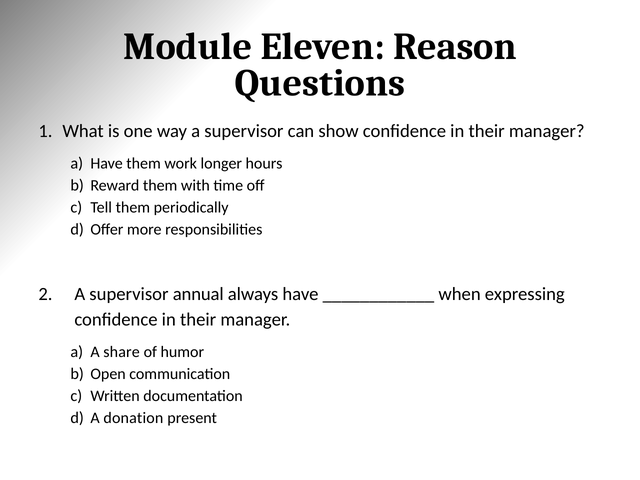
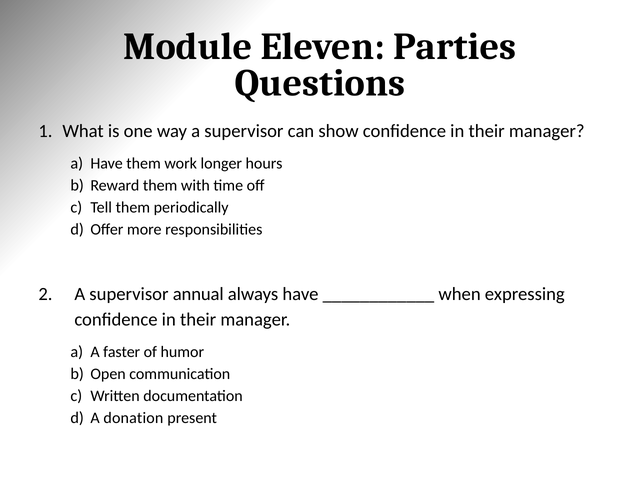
Reason: Reason -> Parties
share: share -> faster
